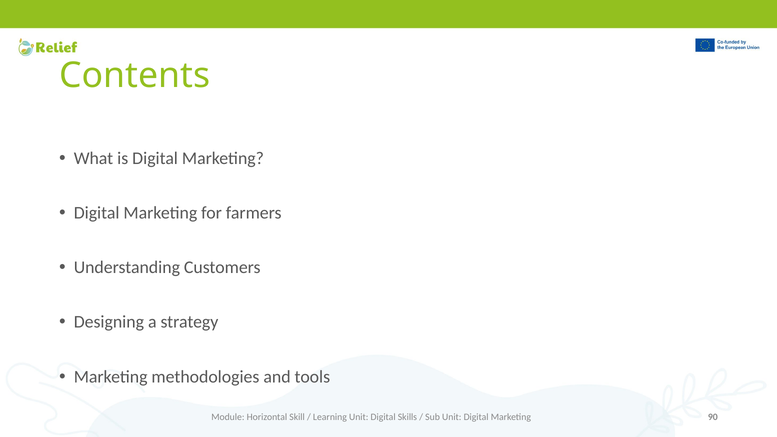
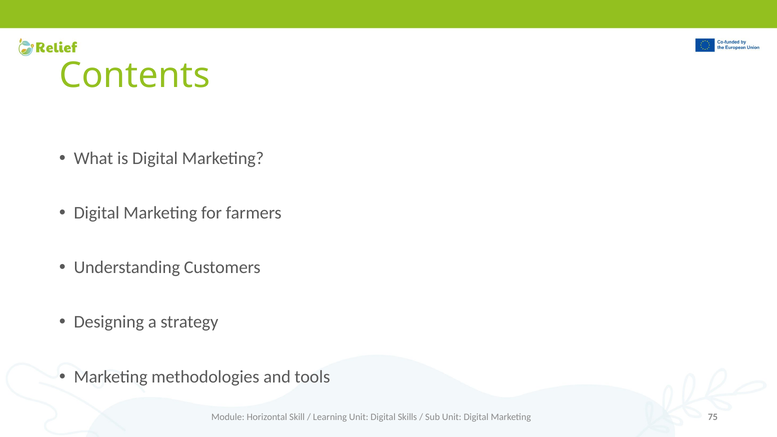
90: 90 -> 75
